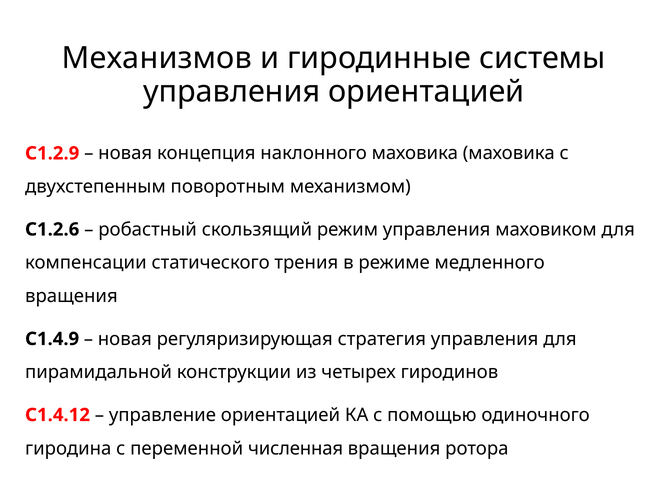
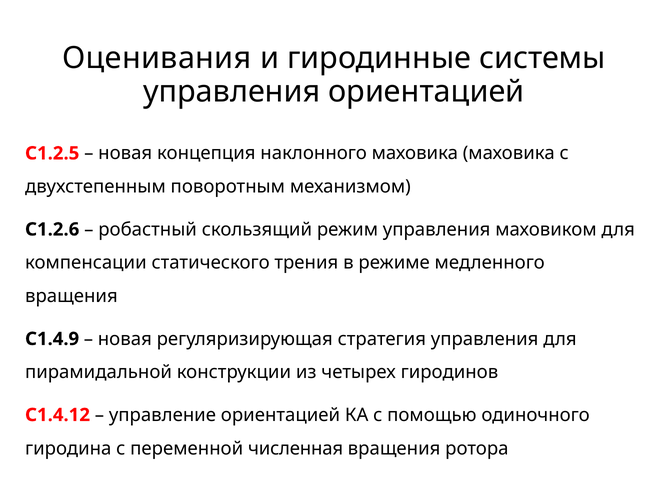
Механизмов: Механизмов -> Оценивания
С1.2.9: С1.2.9 -> С1.2.5
